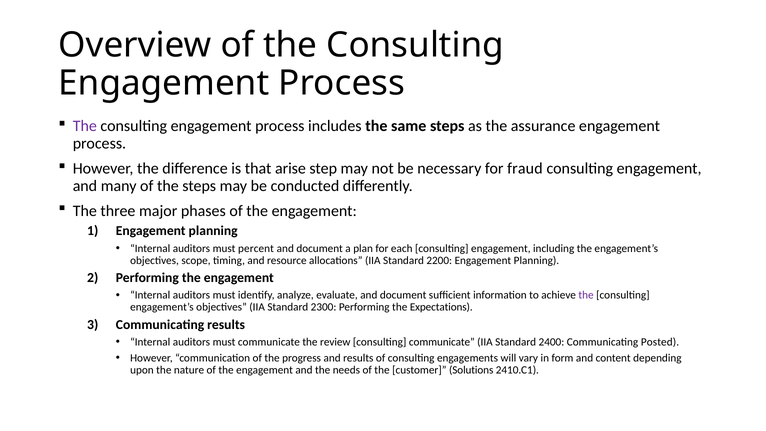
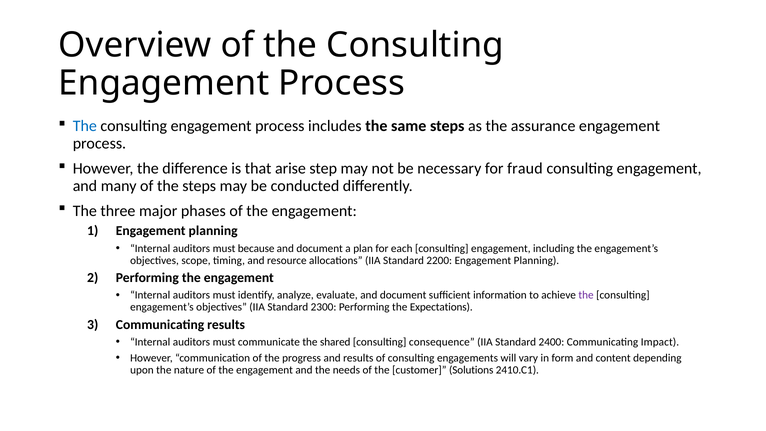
The at (85, 126) colour: purple -> blue
percent: percent -> because
review: review -> shared
consulting communicate: communicate -> consequence
Posted: Posted -> Impact
